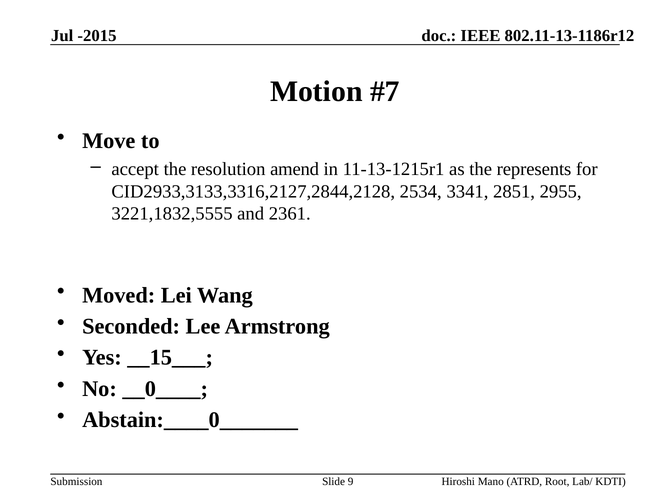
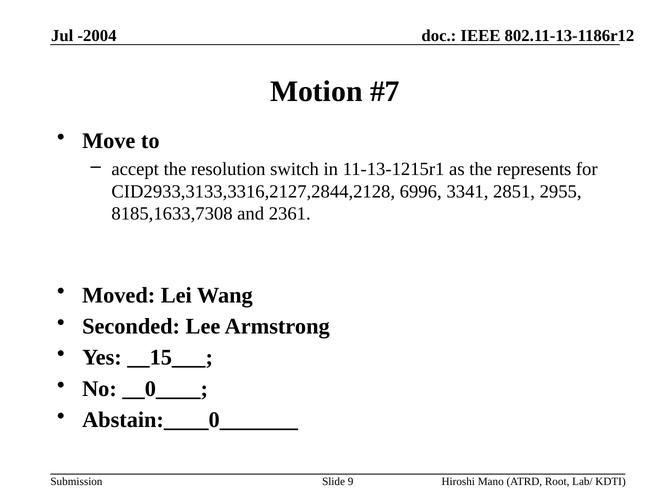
-2015: -2015 -> -2004
amend: amend -> switch
2534: 2534 -> 6996
3221,1832,5555: 3221,1832,5555 -> 8185,1633,7308
